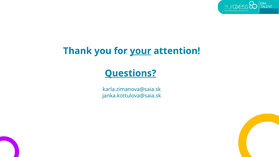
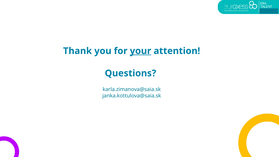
Questions underline: present -> none
